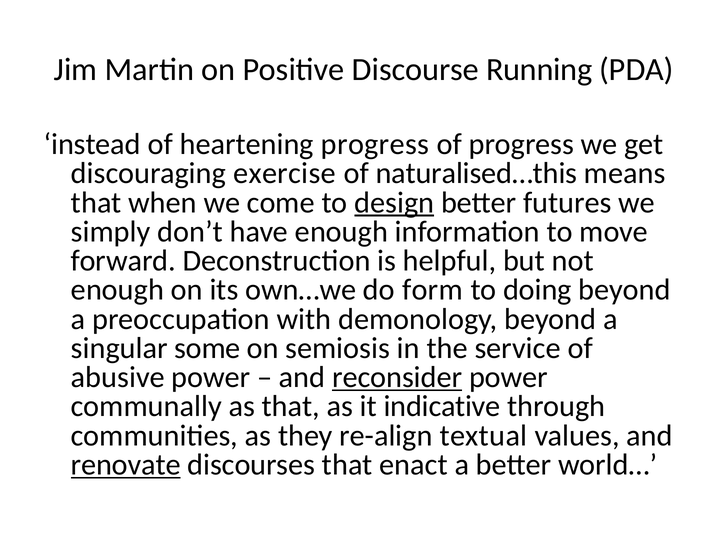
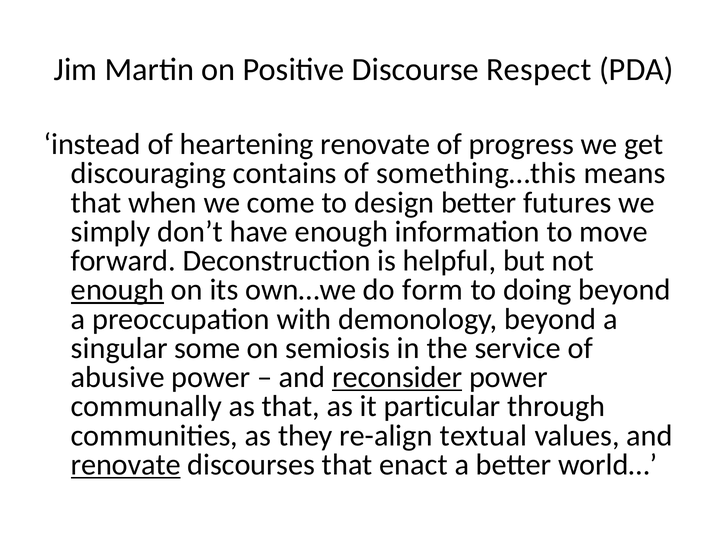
Running: Running -> Respect
heartening progress: progress -> renovate
exercise: exercise -> contains
naturalised…this: naturalised…this -> something…this
design underline: present -> none
enough at (117, 290) underline: none -> present
indicative: indicative -> particular
